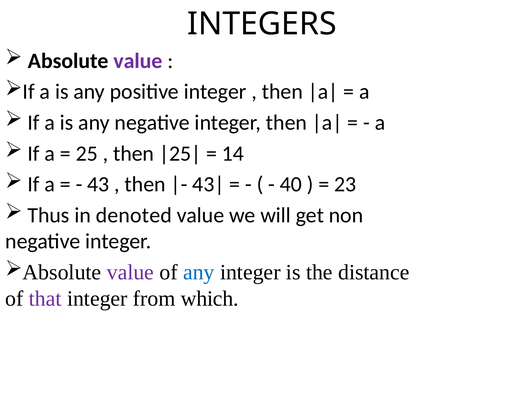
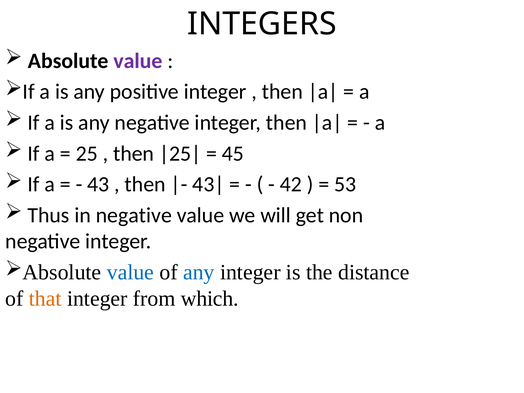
14: 14 -> 45
40: 40 -> 42
23: 23 -> 53
in denoted: denoted -> negative
value at (130, 272) colour: purple -> blue
that colour: purple -> orange
